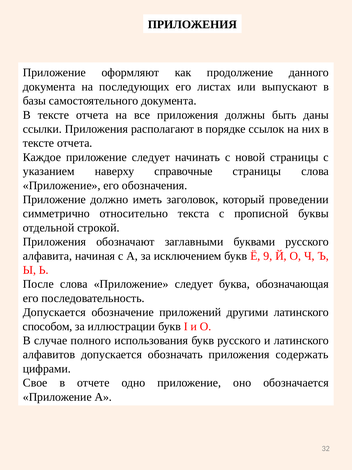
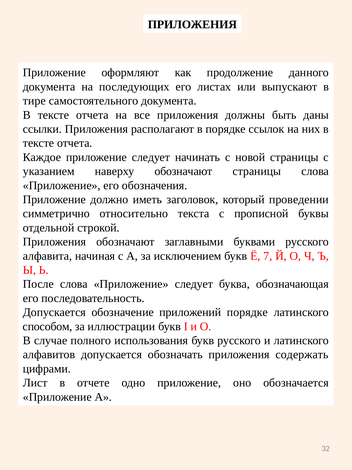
базы: базы -> тире
наверху справочные: справочные -> обозначают
9: 9 -> 7
приложений другими: другими -> порядке
Свое: Свое -> Лист
